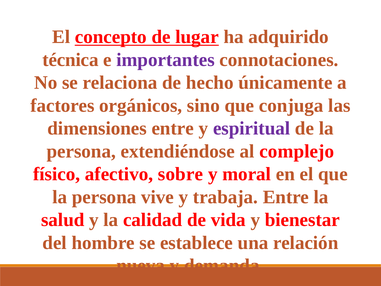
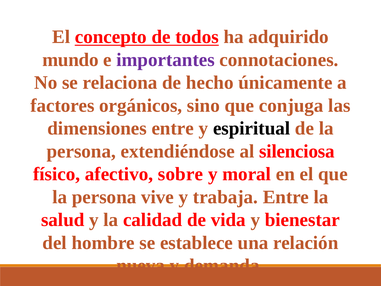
lugar: lugar -> todos
técnica: técnica -> mundo
espiritual colour: purple -> black
complejo: complejo -> silenciosa
